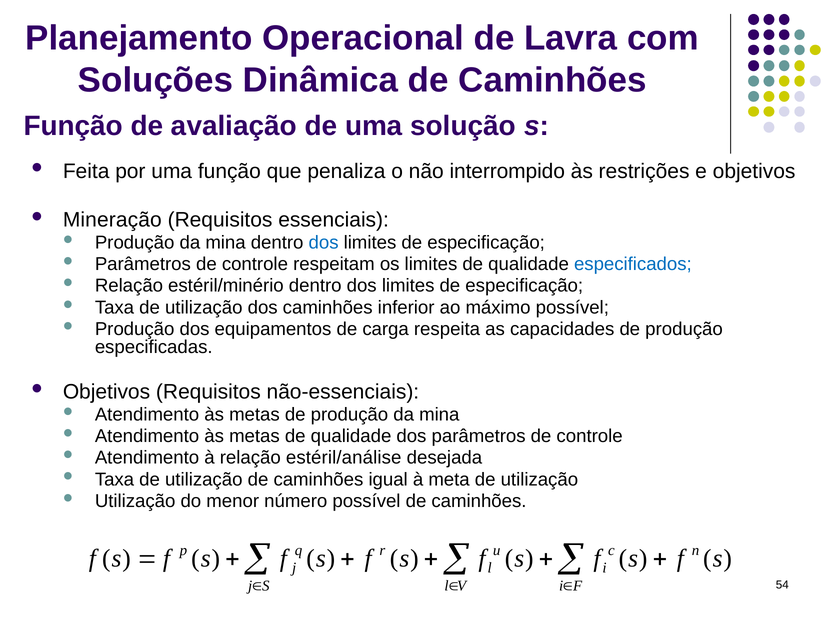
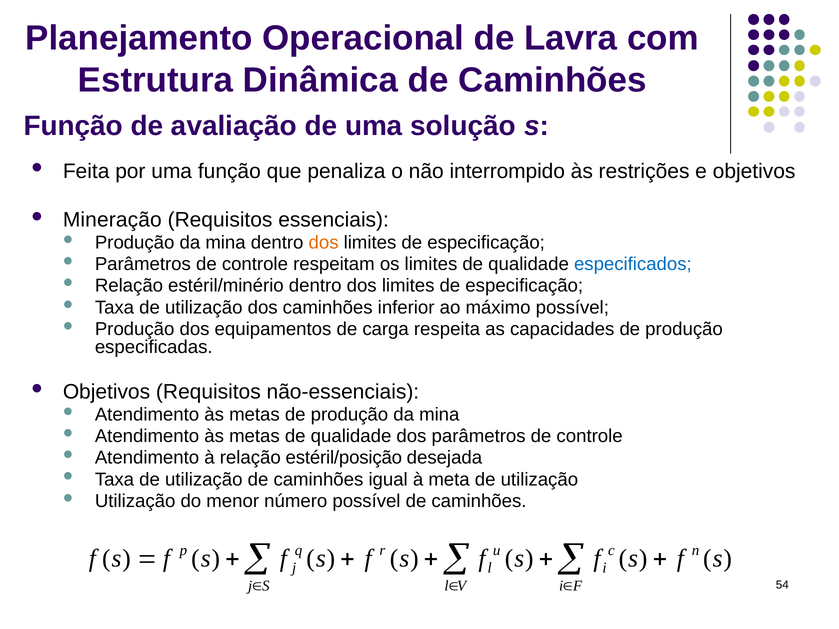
Soluções: Soluções -> Estrutura
dos at (324, 243) colour: blue -> orange
estéril/análise: estéril/análise -> estéril/posição
